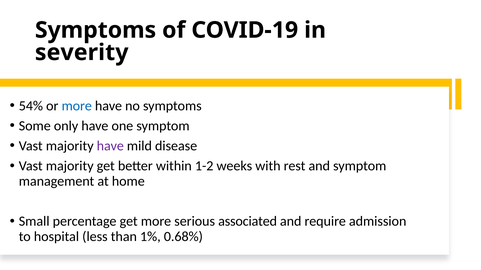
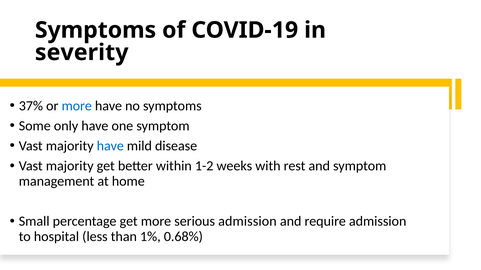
54%: 54% -> 37%
have at (110, 146) colour: purple -> blue
serious associated: associated -> admission
